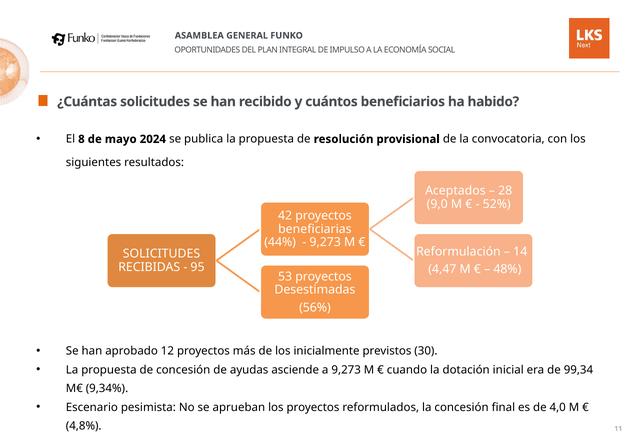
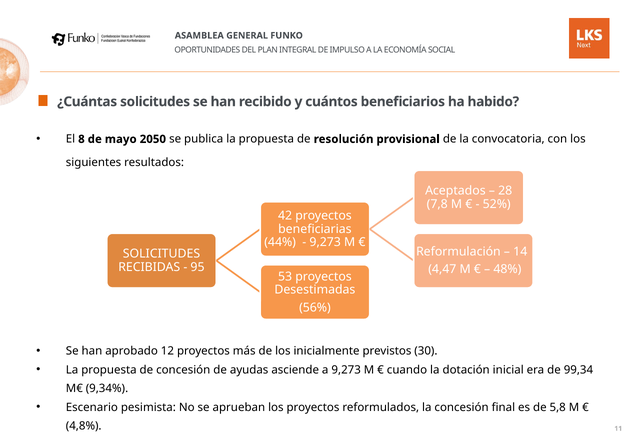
2024: 2024 -> 2050
9,0: 9,0 -> 7,8
4,0: 4,0 -> 5,8
